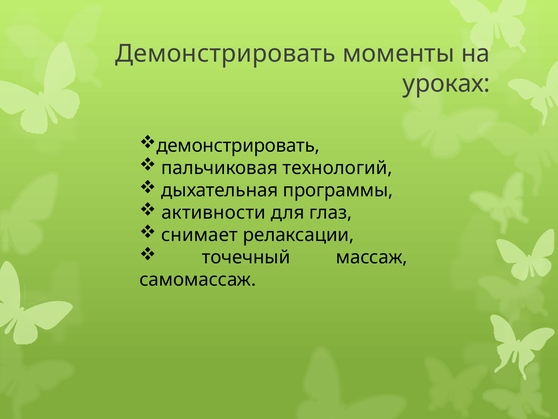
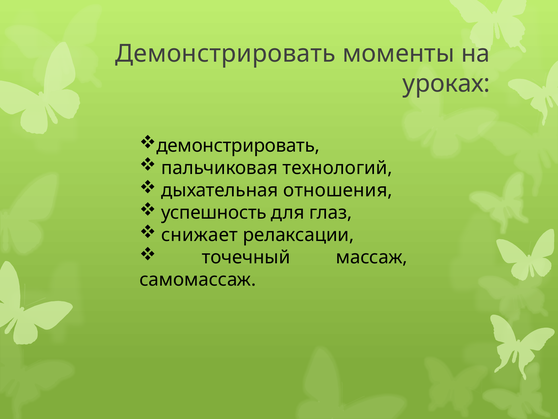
программы: программы -> отношения
активности: активности -> успешность
снимает: снимает -> снижает
